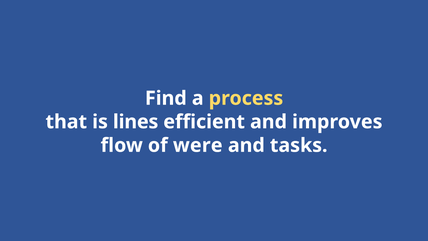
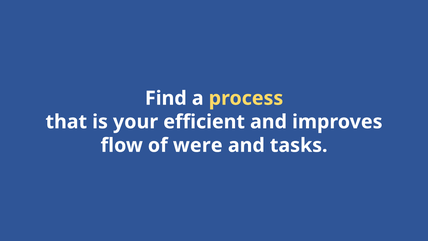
lines: lines -> your
